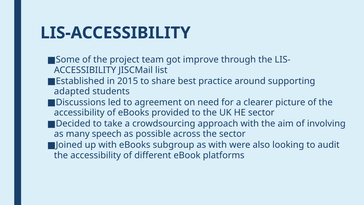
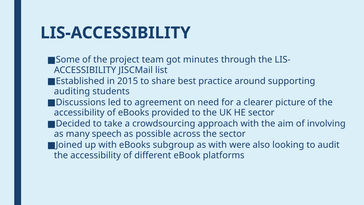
improve: improve -> minutes
adapted: adapted -> auditing
